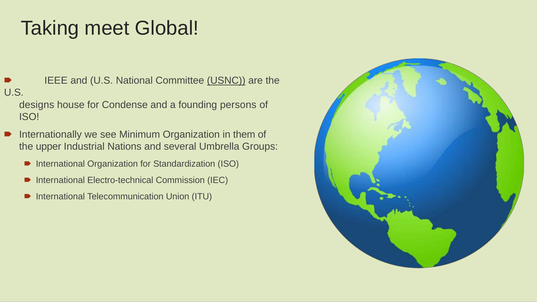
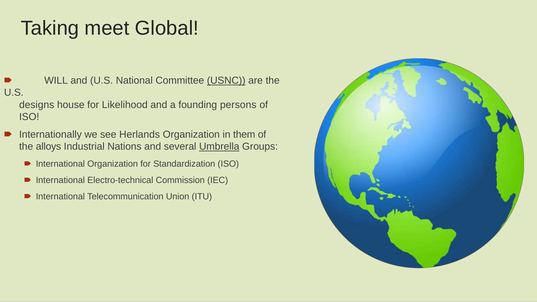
IEEE: IEEE -> WILL
Condense: Condense -> Likelihood
Minimum: Minimum -> Herlands
upper: upper -> alloys
Umbrella underline: none -> present
